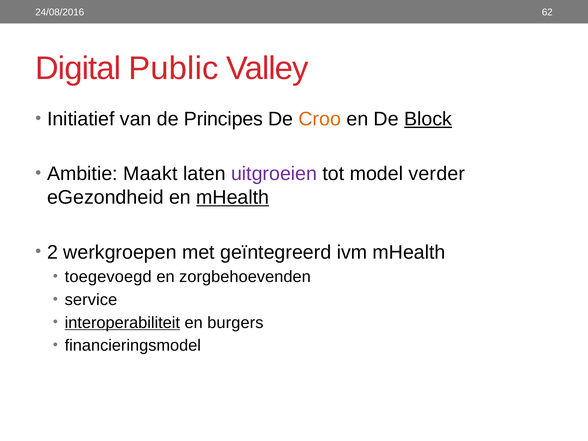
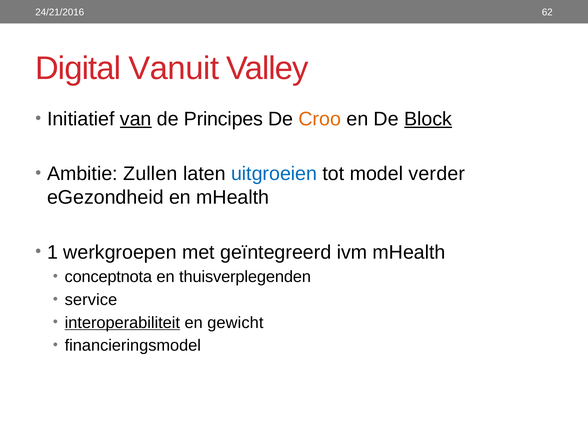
24/08/2016: 24/08/2016 -> 24/21/2016
Public: Public -> Vanuit
van underline: none -> present
Maakt: Maakt -> Zullen
uitgroeien colour: purple -> blue
mHealth at (233, 197) underline: present -> none
2: 2 -> 1
toegevoegd: toegevoegd -> conceptnota
zorgbehoevenden: zorgbehoevenden -> thuisverplegenden
burgers: burgers -> gewicht
